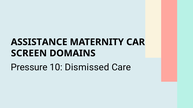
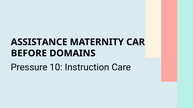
SCREEN: SCREEN -> BEFORE
Dismissed: Dismissed -> Instruction
